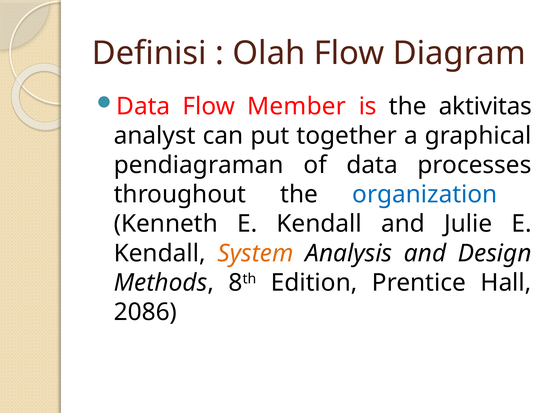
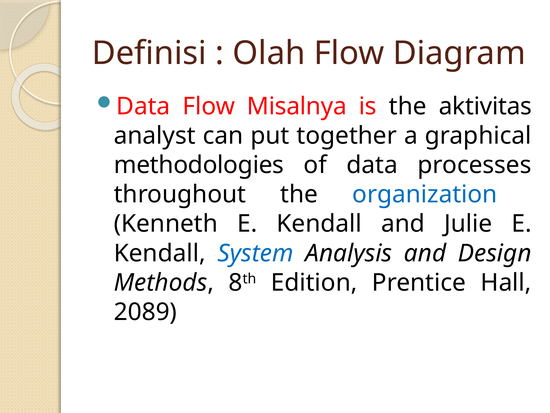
Member: Member -> Misalnya
pendiagraman: pendiagraman -> methodologies
System colour: orange -> blue
2086: 2086 -> 2089
